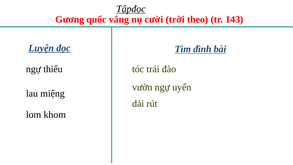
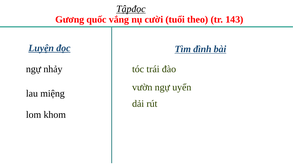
trời: trời -> tuổi
thiếu: thiếu -> nhảy
